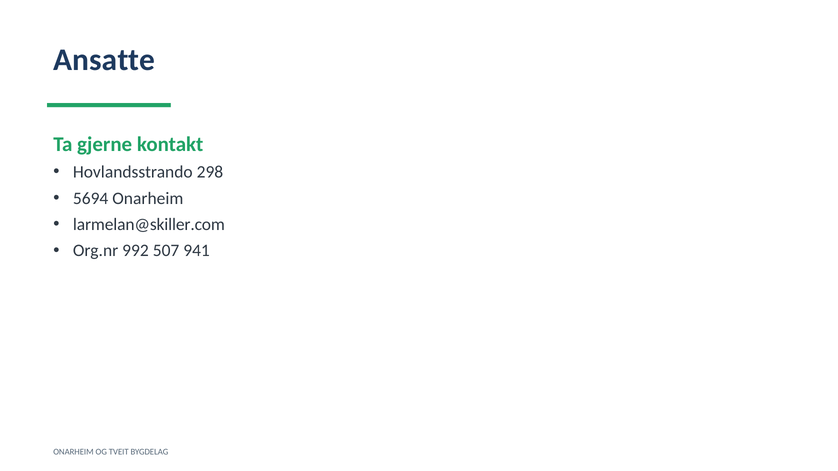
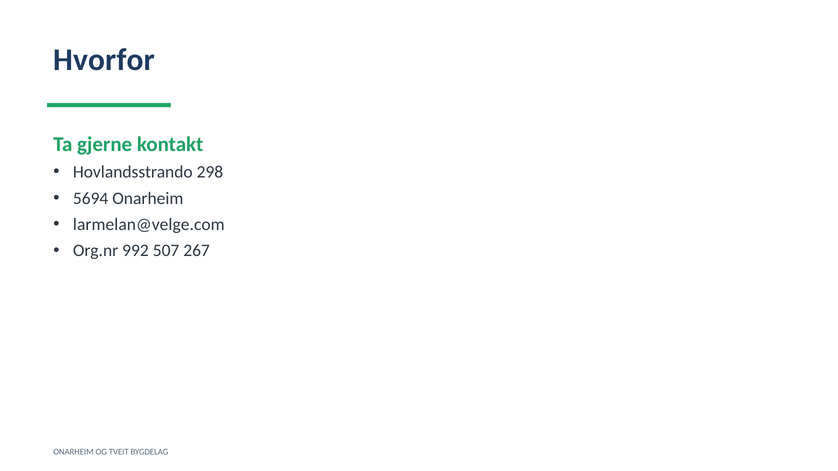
Ansatte: Ansatte -> Hvorfor
larmelan@skiller.com: larmelan@skiller.com -> larmelan@velge.com
941: 941 -> 267
